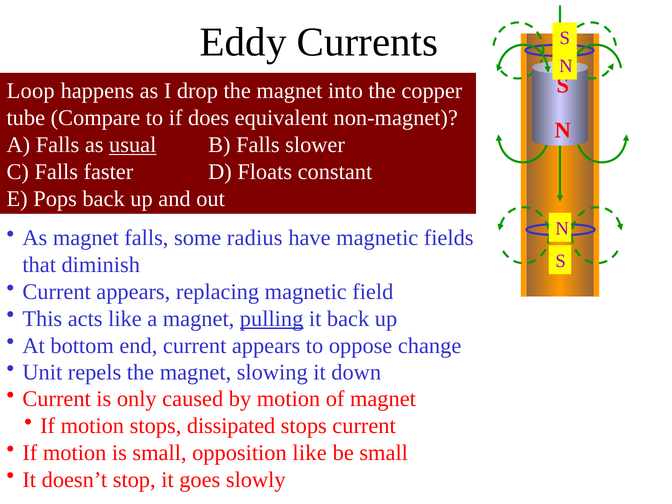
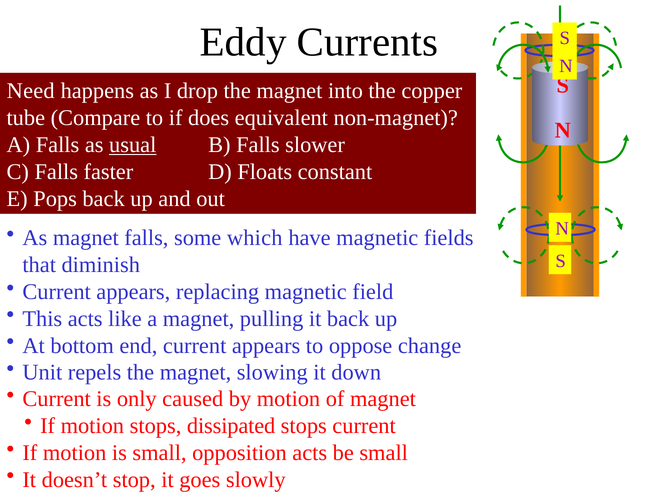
Loop: Loop -> Need
radius: radius -> which
pulling underline: present -> none
opposition like: like -> acts
